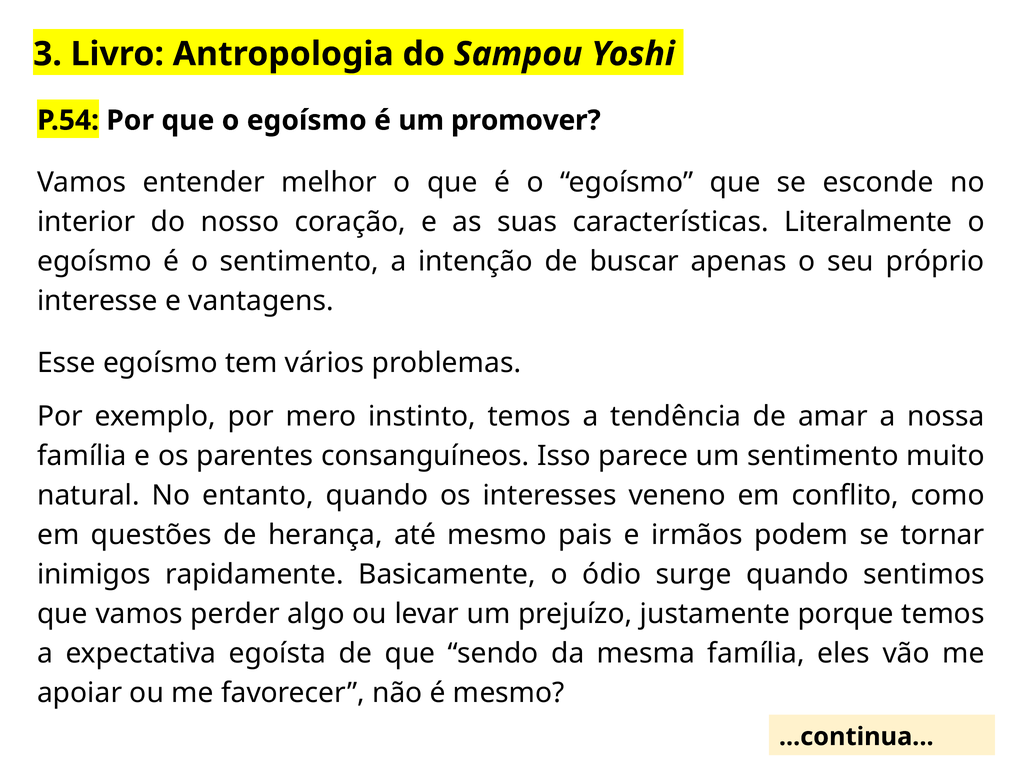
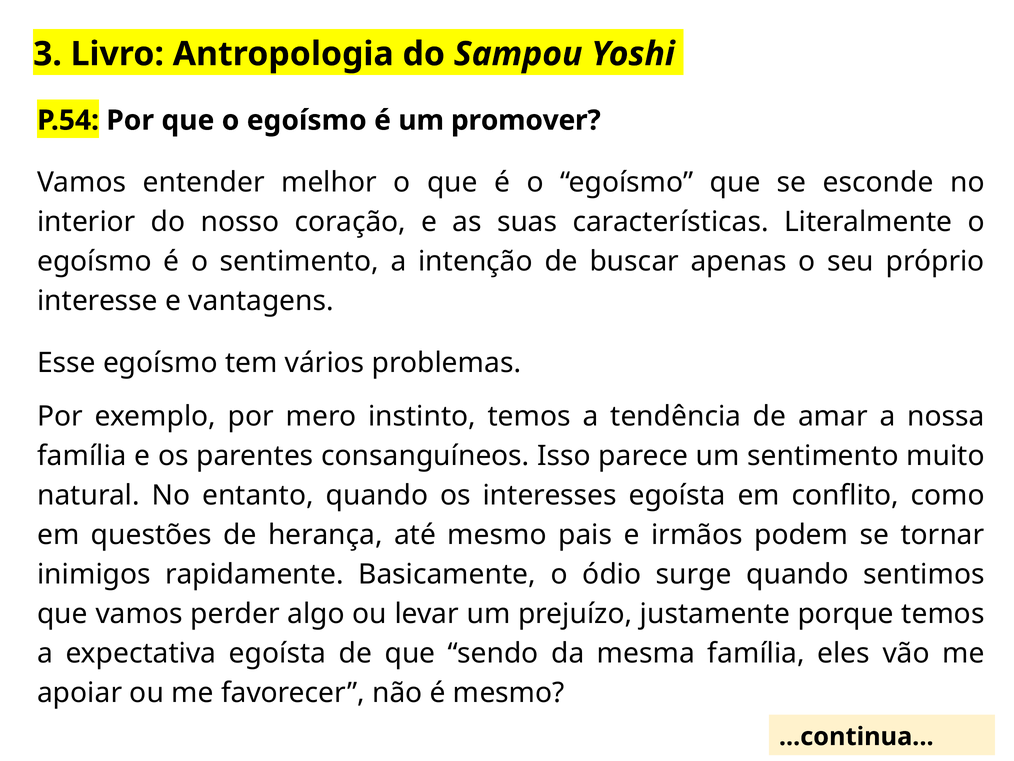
interesses veneno: veneno -> egoísta
